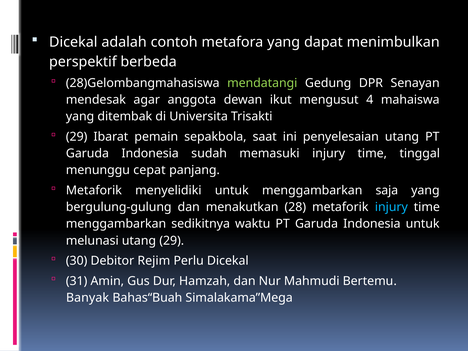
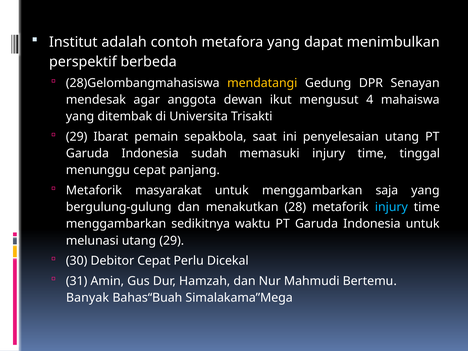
Dicekal at (73, 42): Dicekal -> Institut
mendatangi colour: light green -> yellow
menyelidiki: menyelidiki -> masyarakat
Debitor Rejim: Rejim -> Cepat
